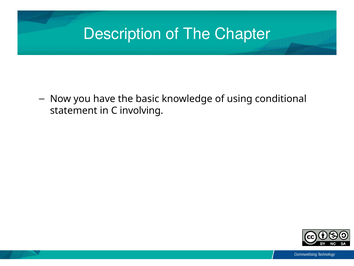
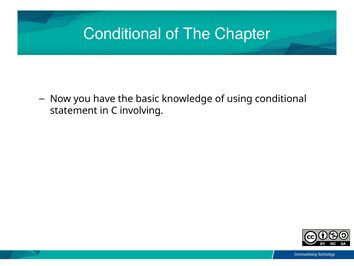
Description at (122, 34): Description -> Conditional
